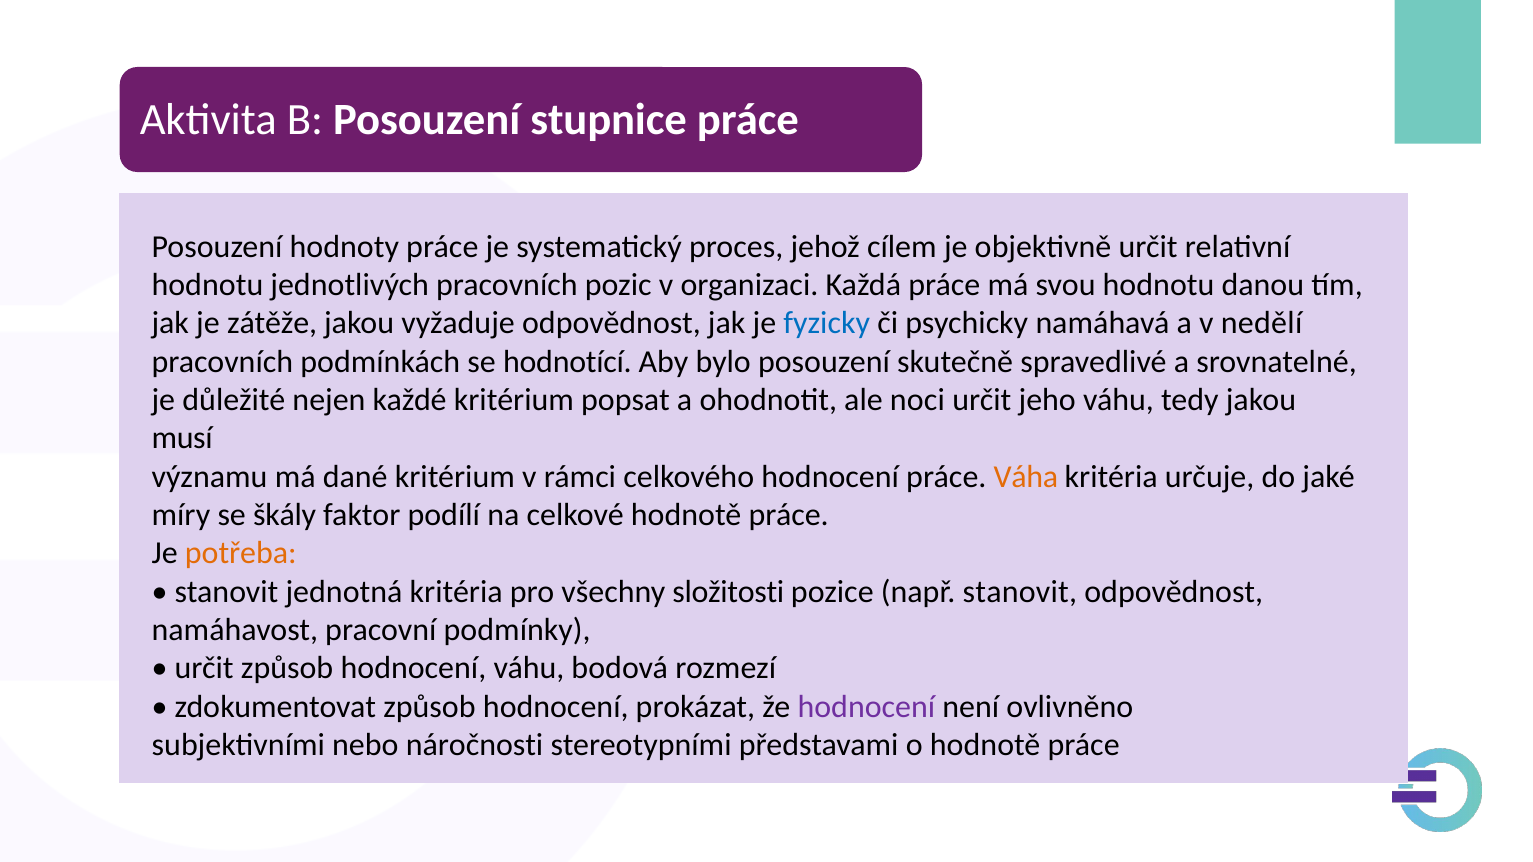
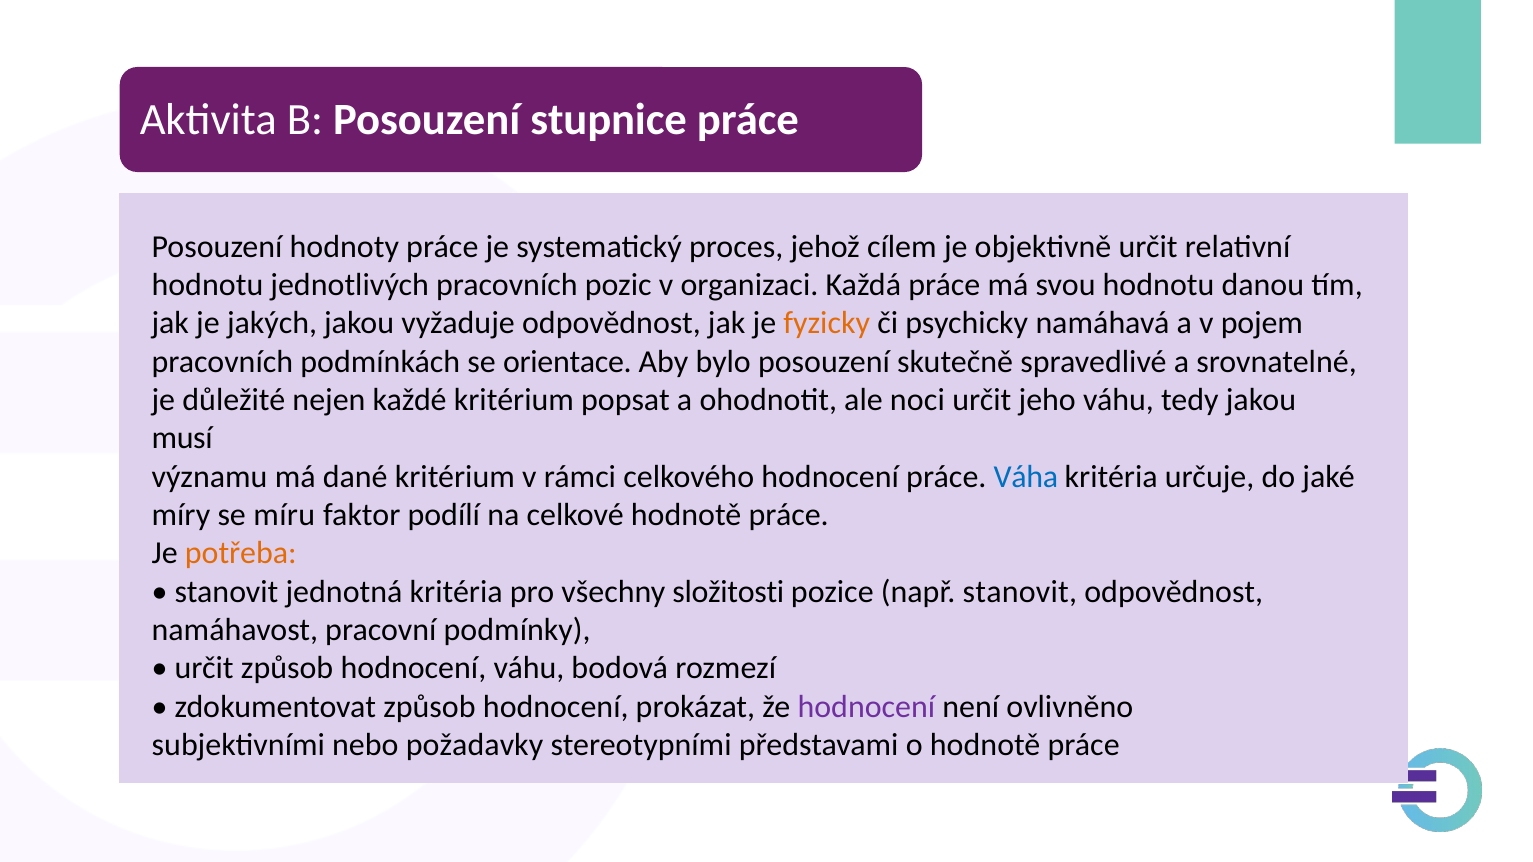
zátěže: zátěže -> jakých
fyzicky colour: blue -> orange
nedělí: nedělí -> pojem
hodnotící: hodnotící -> orientace
Váha colour: orange -> blue
škály: škály -> míru
náročnosti: náročnosti -> požadavky
